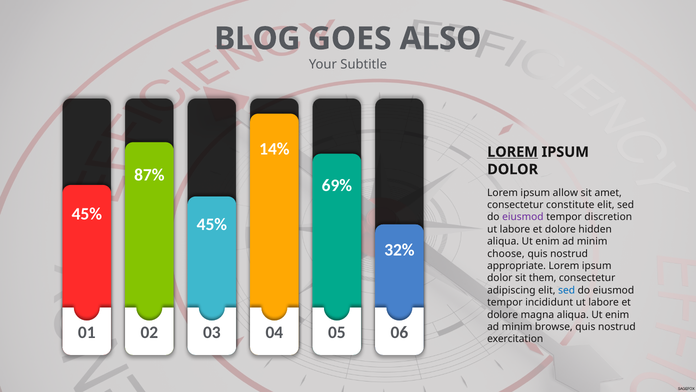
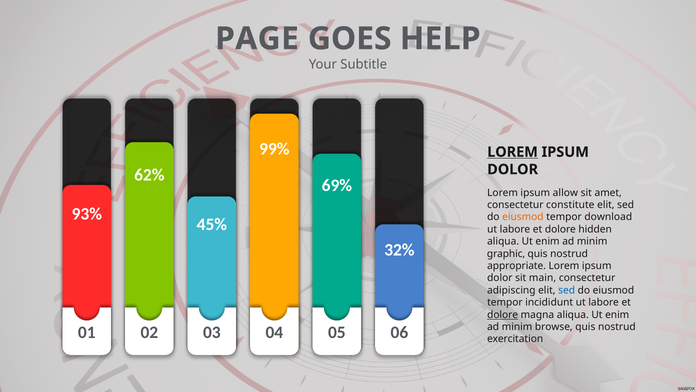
BLOG: BLOG -> PAGE
ALSO: ALSO -> HELP
14%: 14% -> 99%
87%: 87% -> 62%
45% at (87, 214): 45% -> 93%
eiusmod at (523, 217) colour: purple -> orange
discretion: discretion -> download
choose: choose -> graphic
them: them -> main
dolore at (503, 314) underline: none -> present
